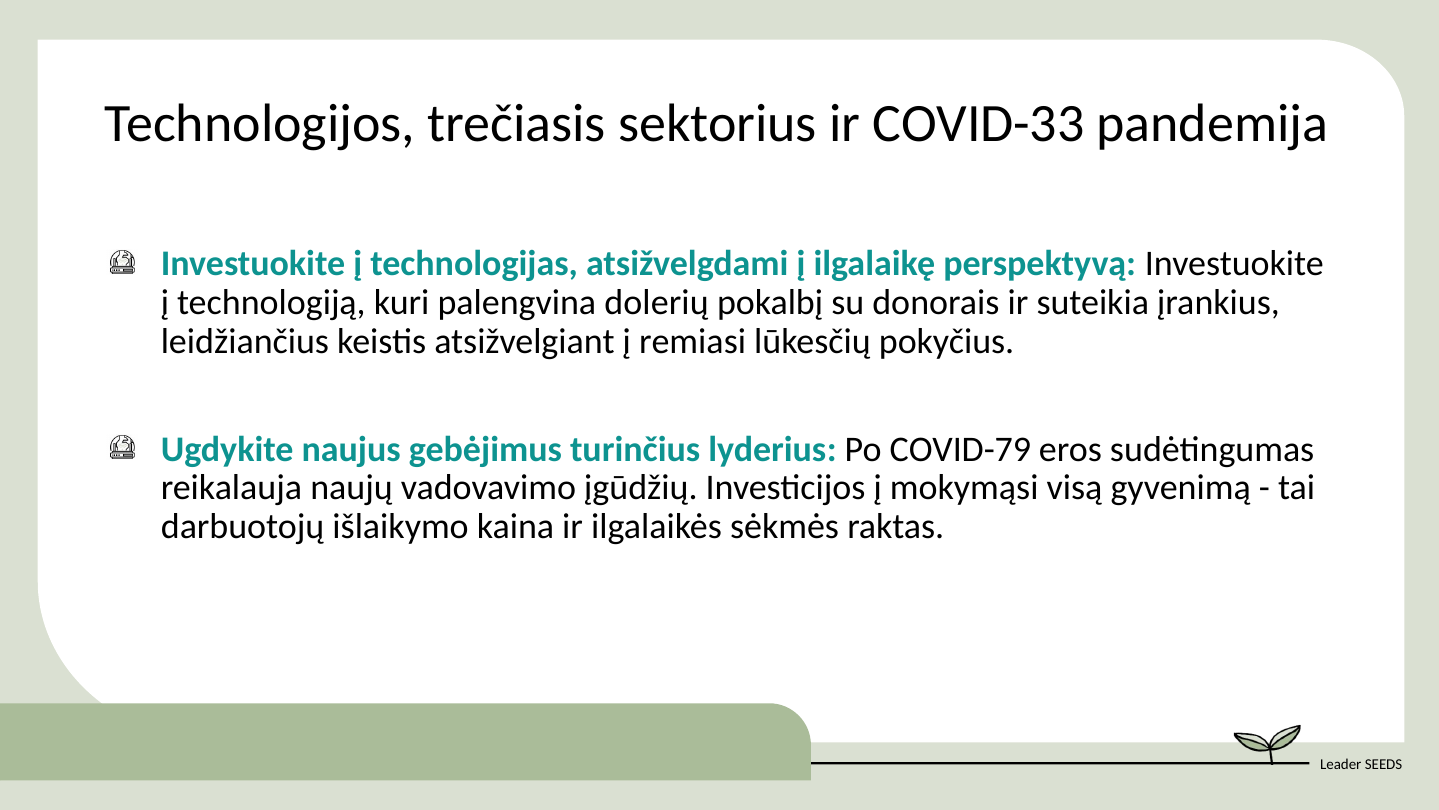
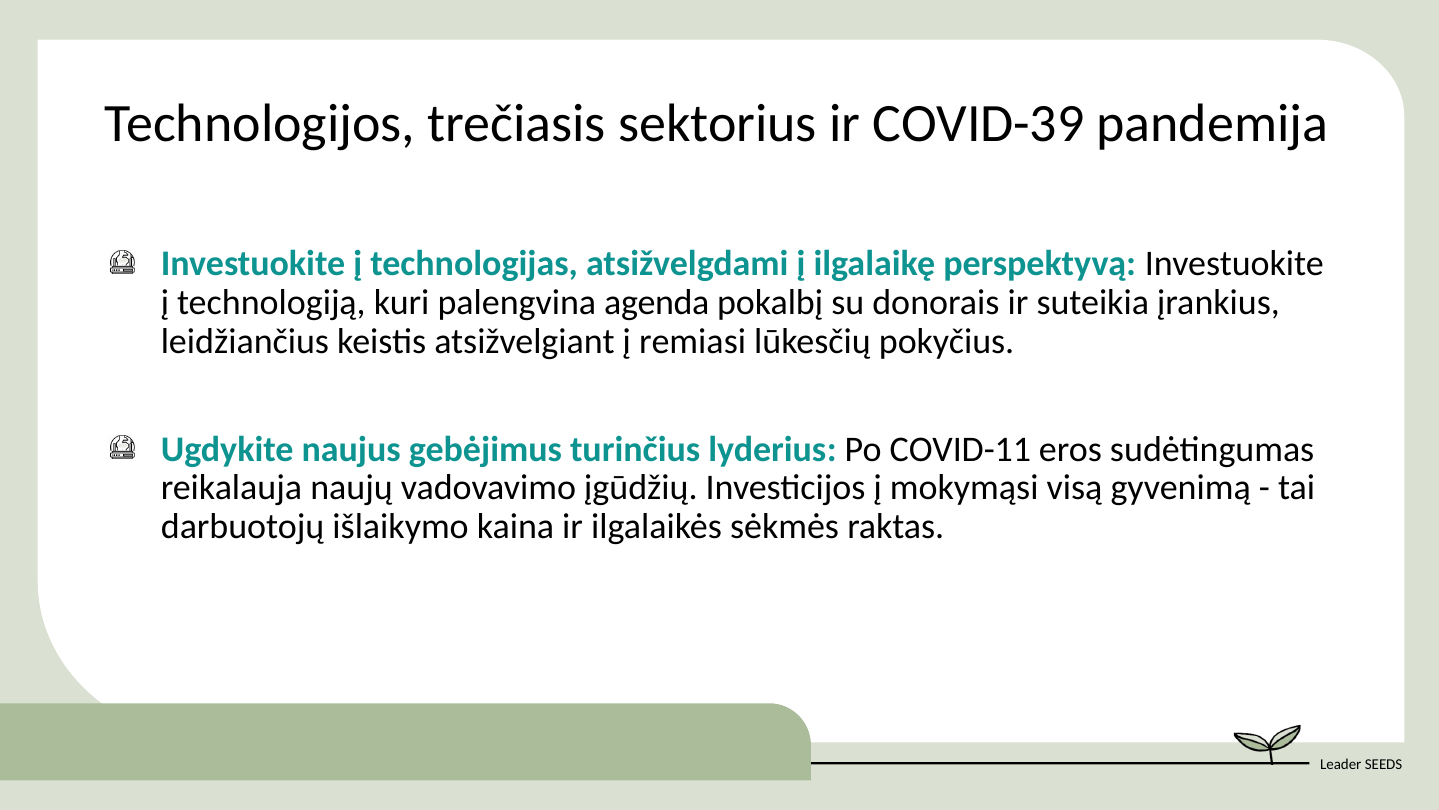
COVID-33: COVID-33 -> COVID-39
dolerių: dolerių -> agenda
COVID-79: COVID-79 -> COVID-11
